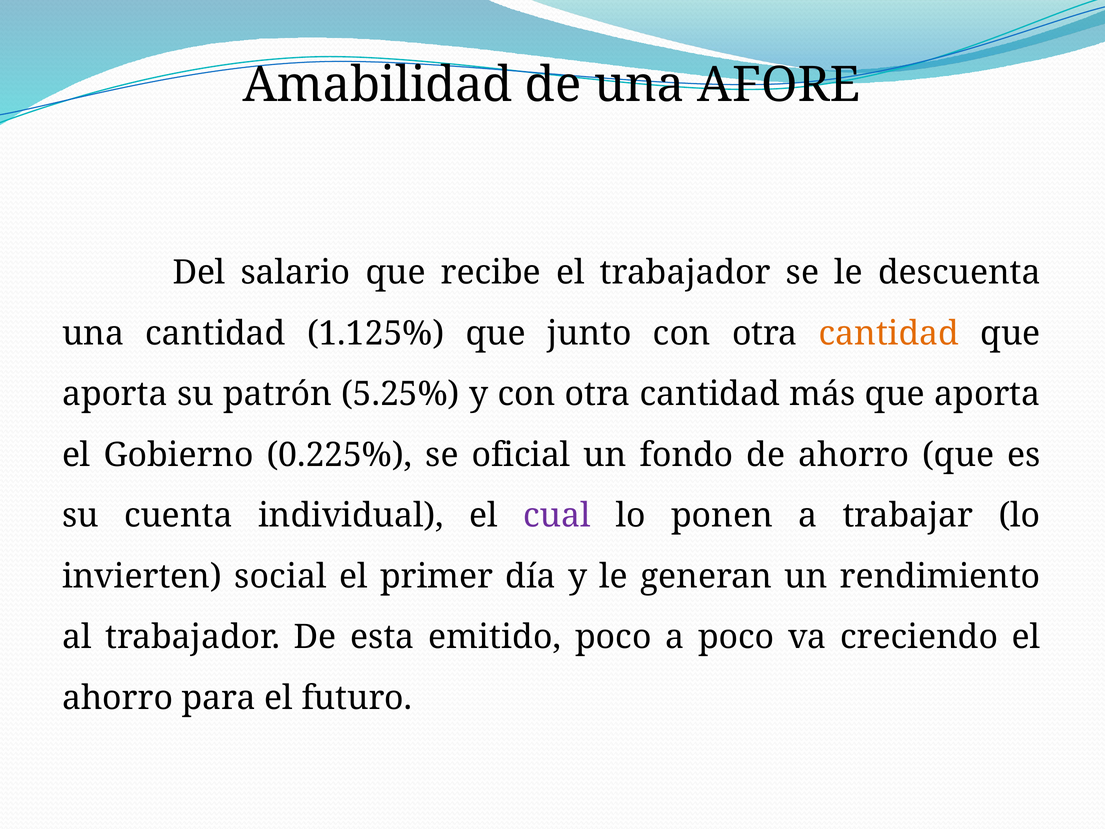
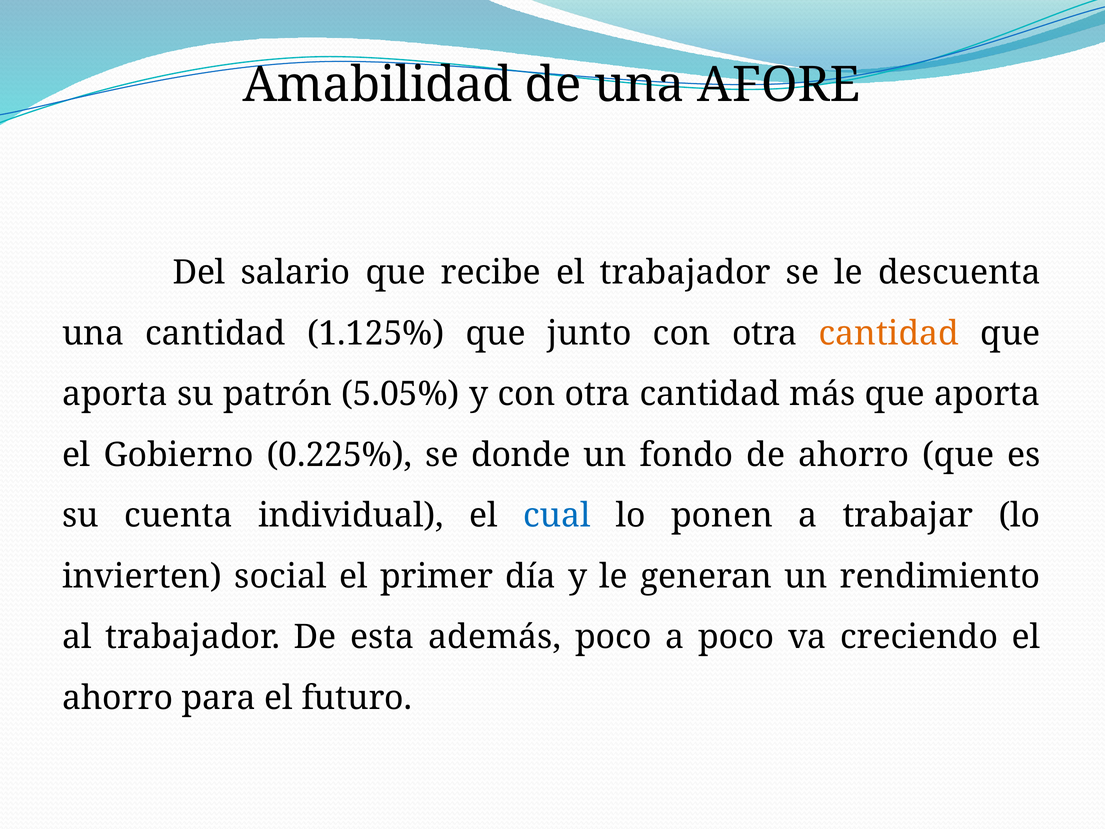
5.25%: 5.25% -> 5.05%
oficial: oficial -> donde
cual colour: purple -> blue
emitido: emitido -> además
